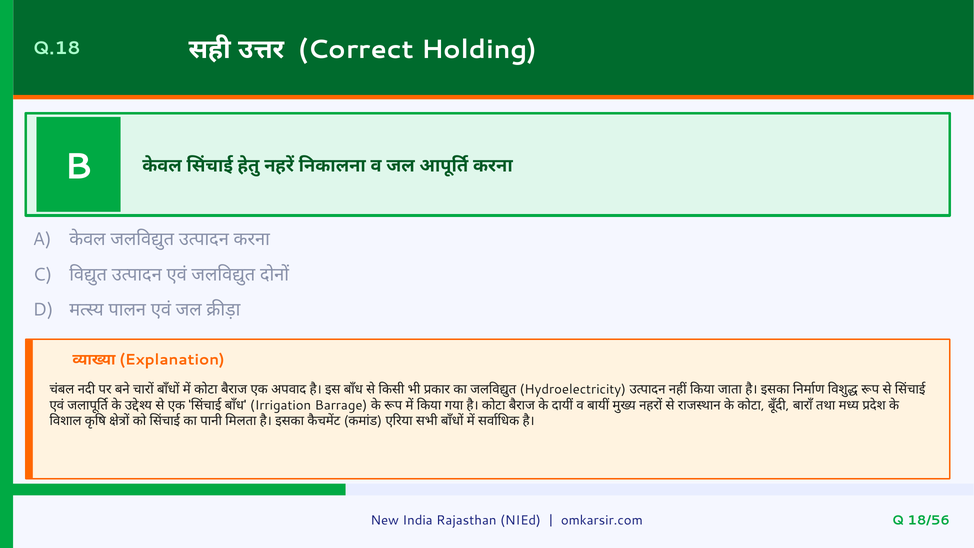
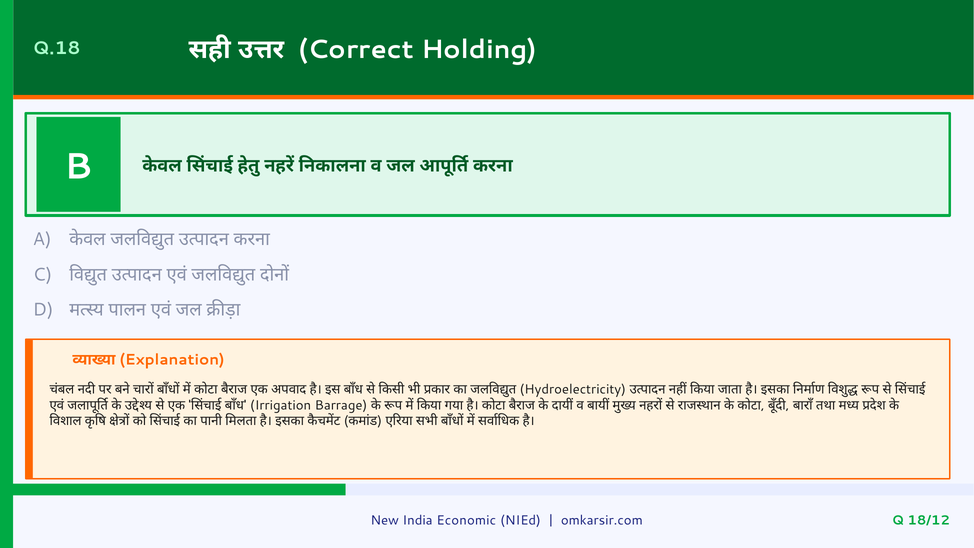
Rajasthan: Rajasthan -> Economic
18/56: 18/56 -> 18/12
